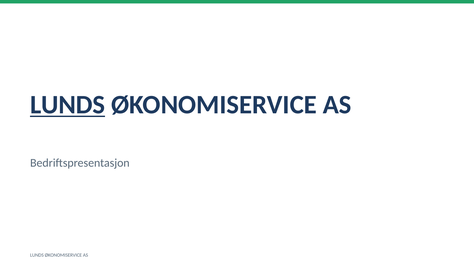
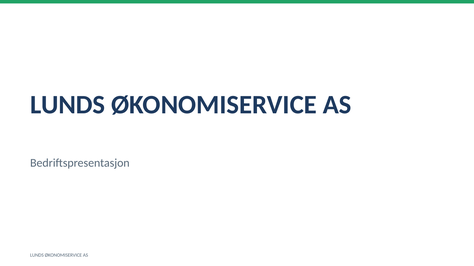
LUNDS at (68, 105) underline: present -> none
